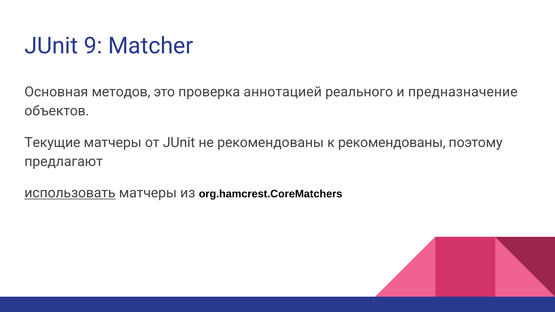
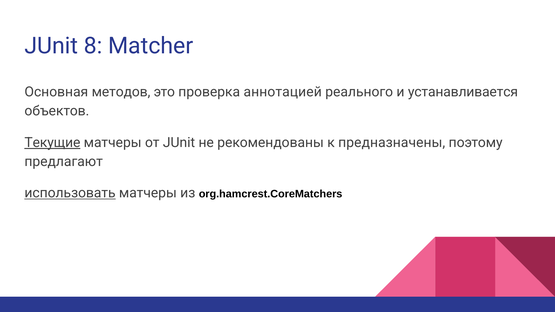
9: 9 -> 8
предназначение: предназначение -> устанавливается
Текущие underline: none -> present
к рекомендованы: рекомендованы -> предназначены
